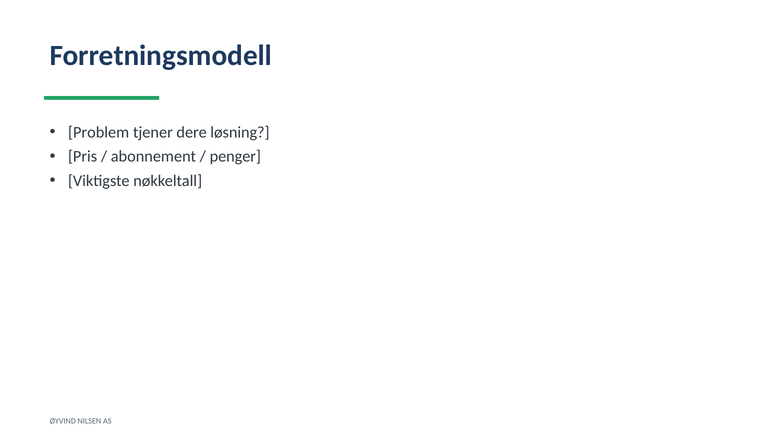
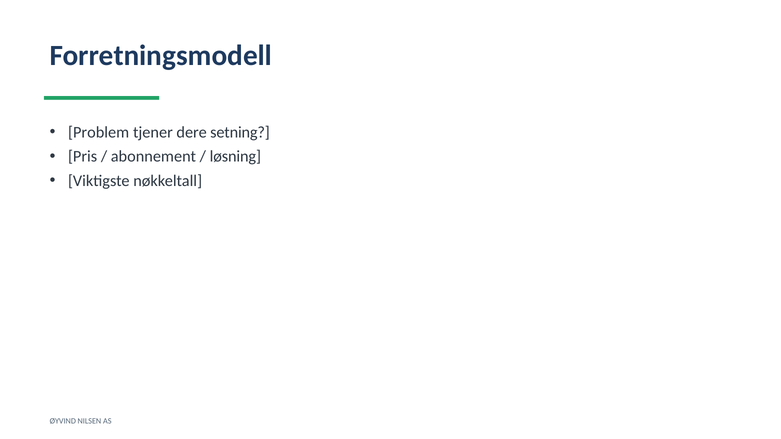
løsning: løsning -> setning
penger: penger -> løsning
